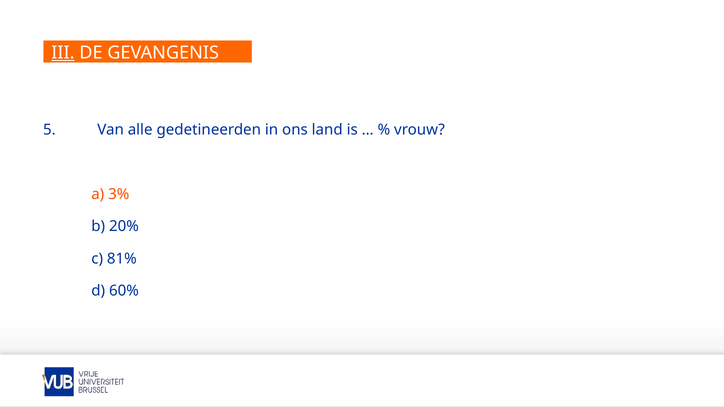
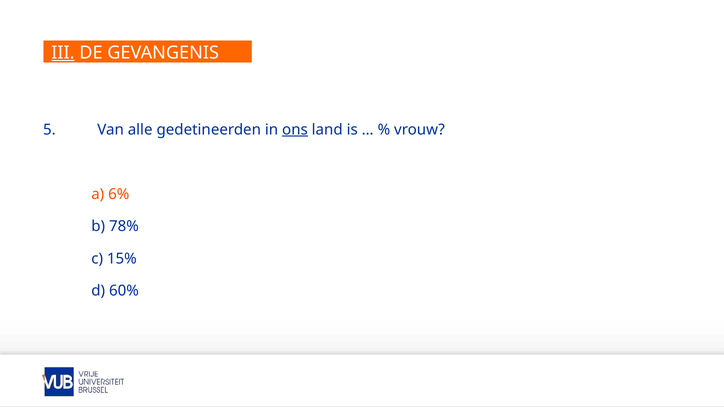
ons underline: none -> present
3%: 3% -> 6%
20%: 20% -> 78%
81%: 81% -> 15%
